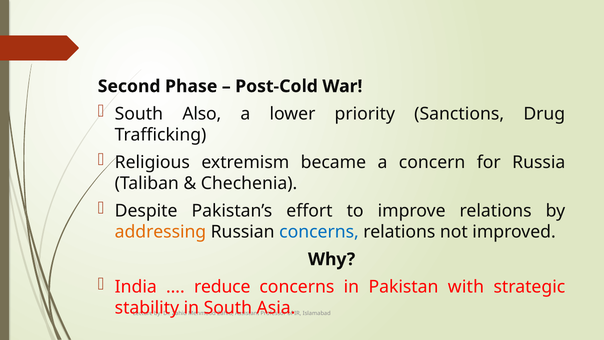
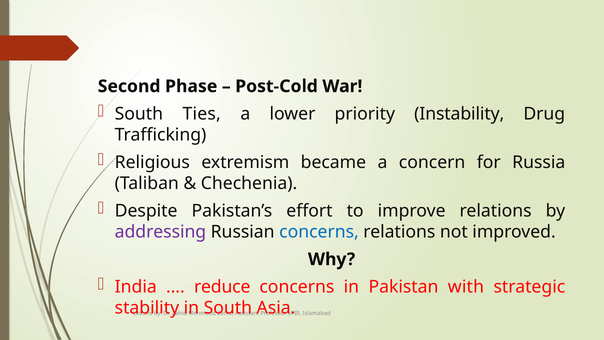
Also: Also -> Ties
Sanctions: Sanctions -> Instability
addressing colour: orange -> purple
